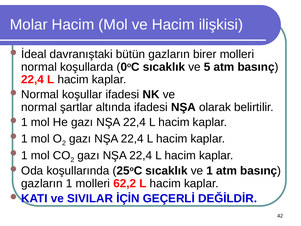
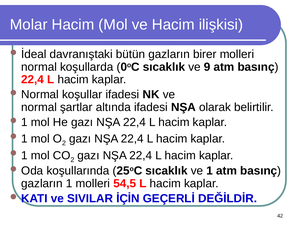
5: 5 -> 9
62,2: 62,2 -> 54,5
